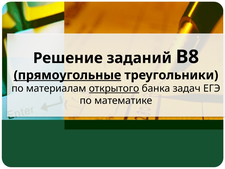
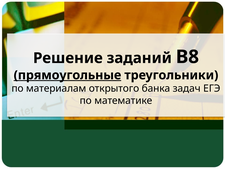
открытого underline: present -> none
